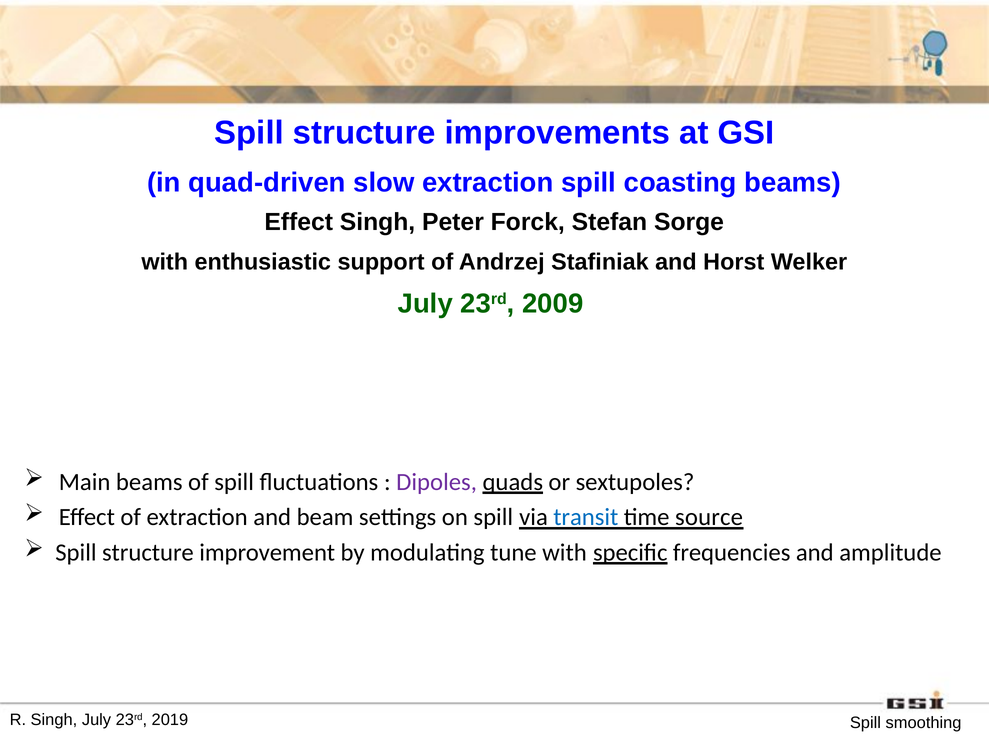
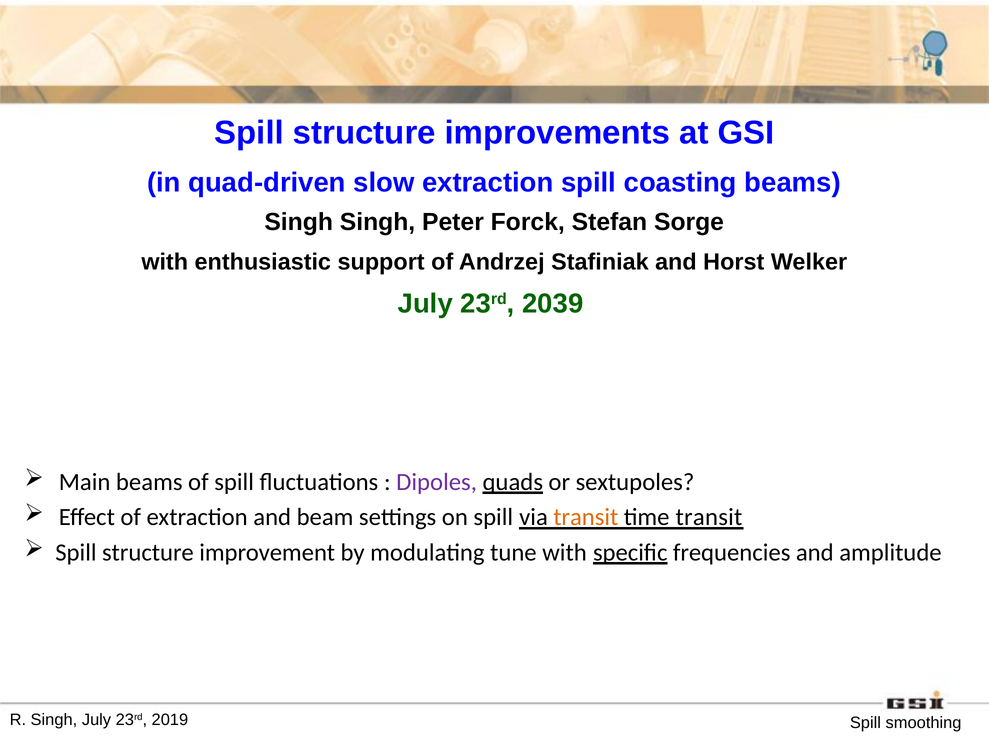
Effect at (299, 222): Effect -> Singh
2009: 2009 -> 2039
transit at (586, 517) colour: blue -> orange
time source: source -> transit
